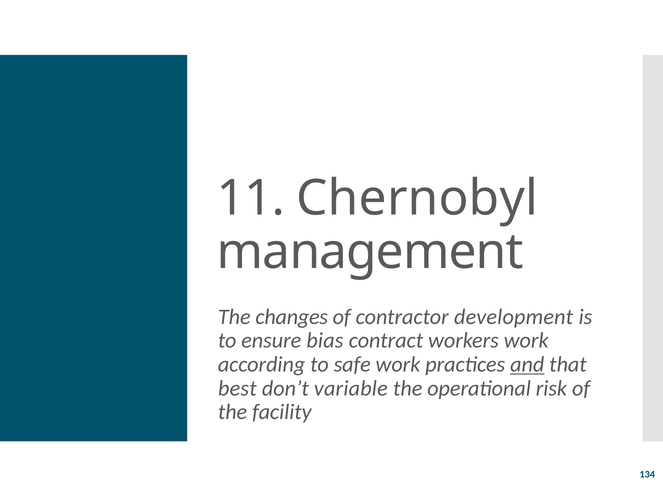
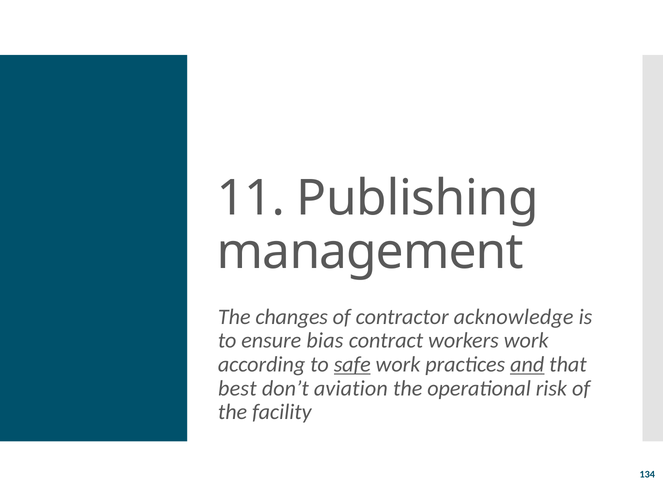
Chernobyl: Chernobyl -> Publishing
development: development -> acknowledge
safe underline: none -> present
variable: variable -> aviation
